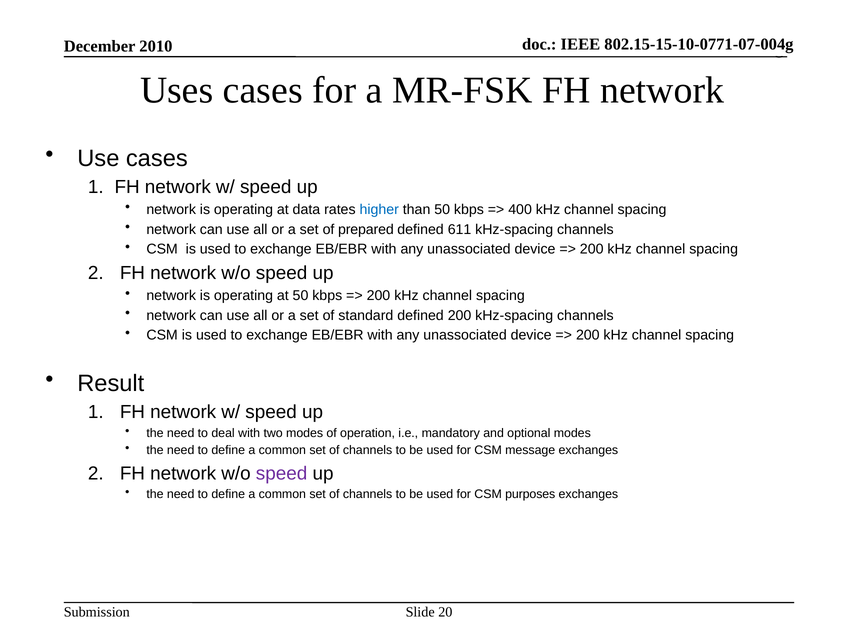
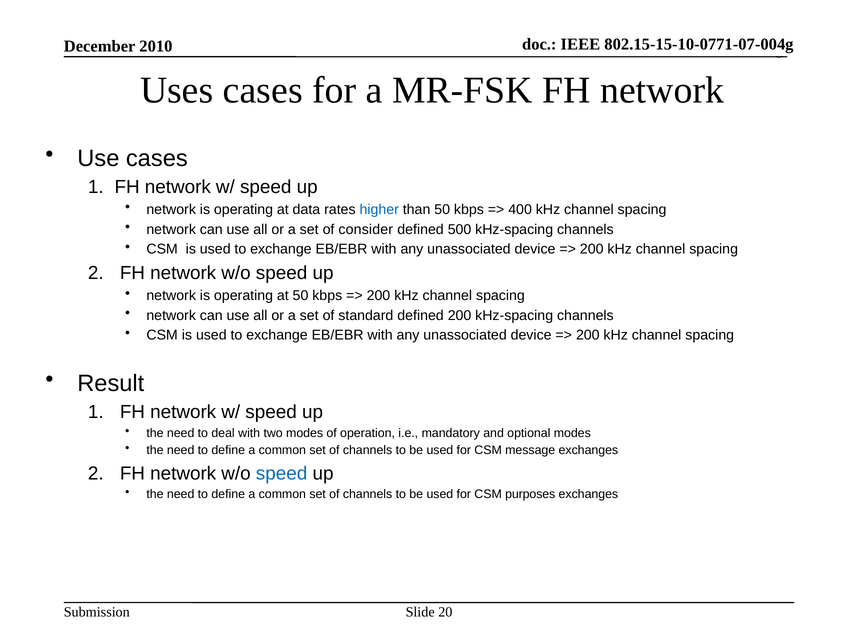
prepared: prepared -> consider
611: 611 -> 500
speed at (282, 474) colour: purple -> blue
